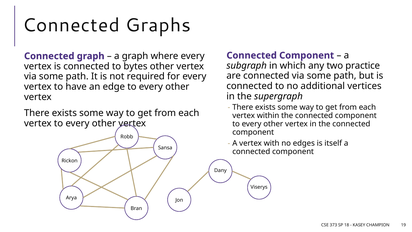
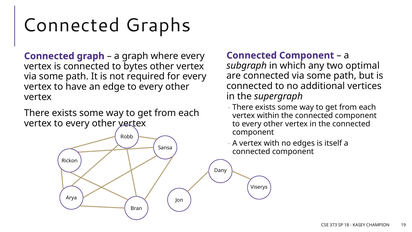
practice: practice -> optimal
